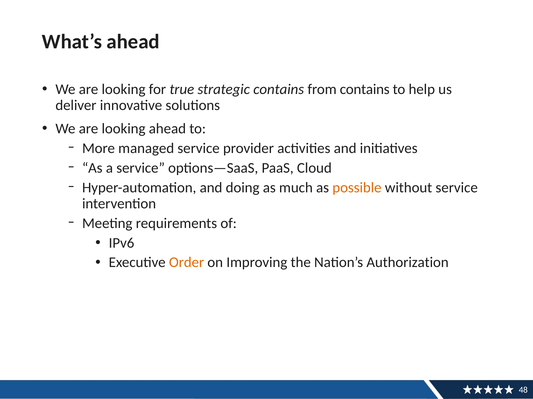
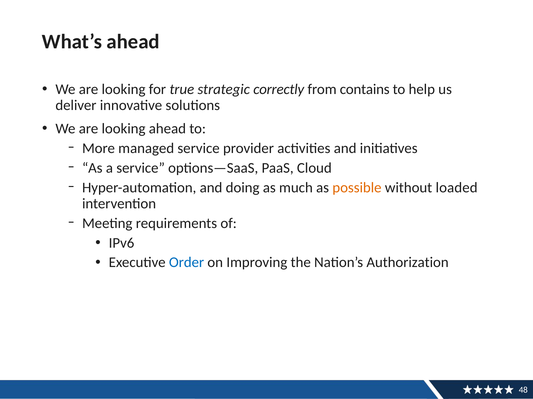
strategic contains: contains -> correctly
without service: service -> loaded
Order colour: orange -> blue
